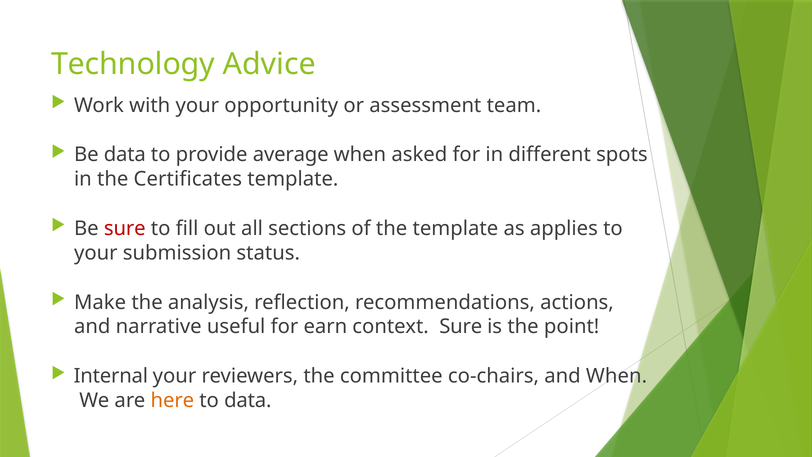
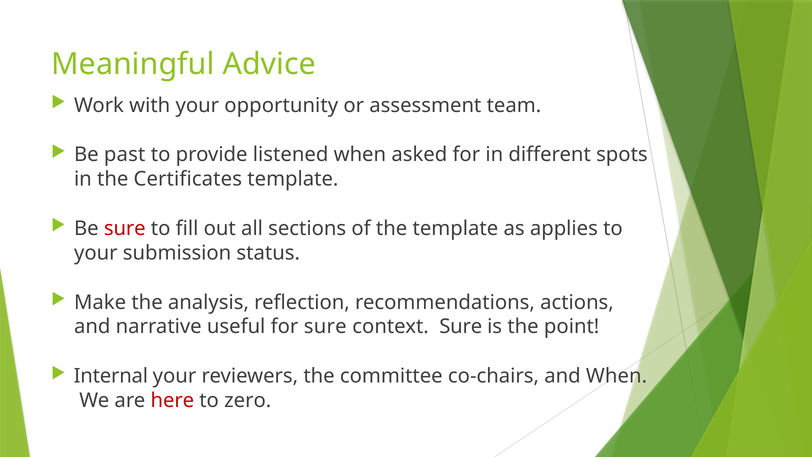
Technology: Technology -> Meaningful
Be data: data -> past
average: average -> listened
for earn: earn -> sure
here colour: orange -> red
to data: data -> zero
